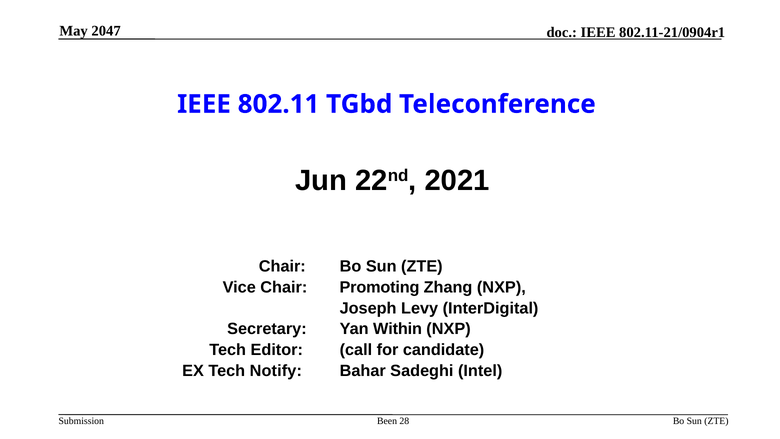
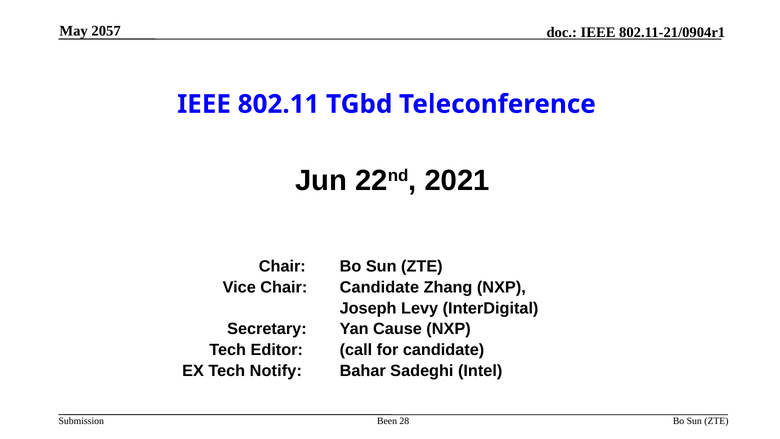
2047: 2047 -> 2057
Chair Promoting: Promoting -> Candidate
Within: Within -> Cause
